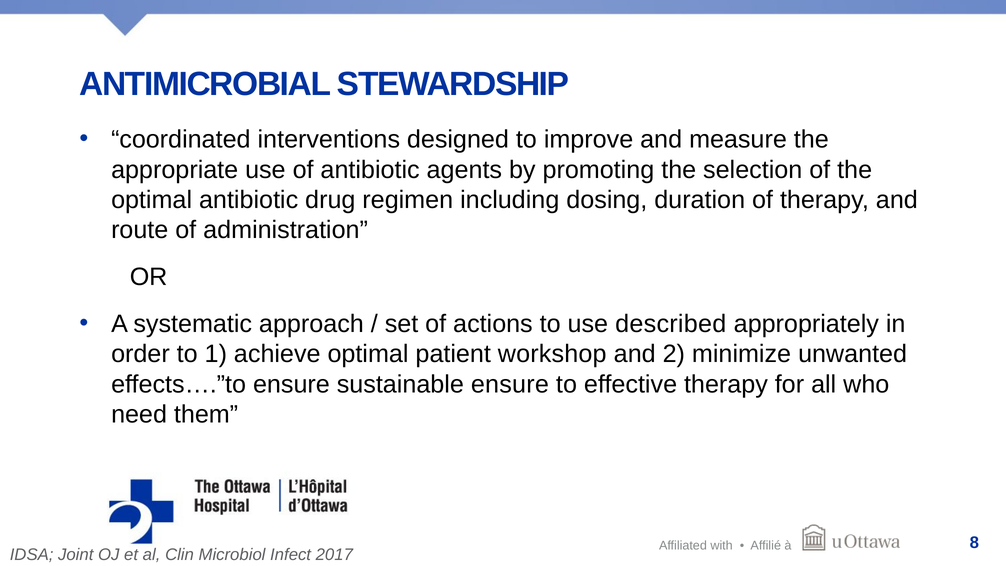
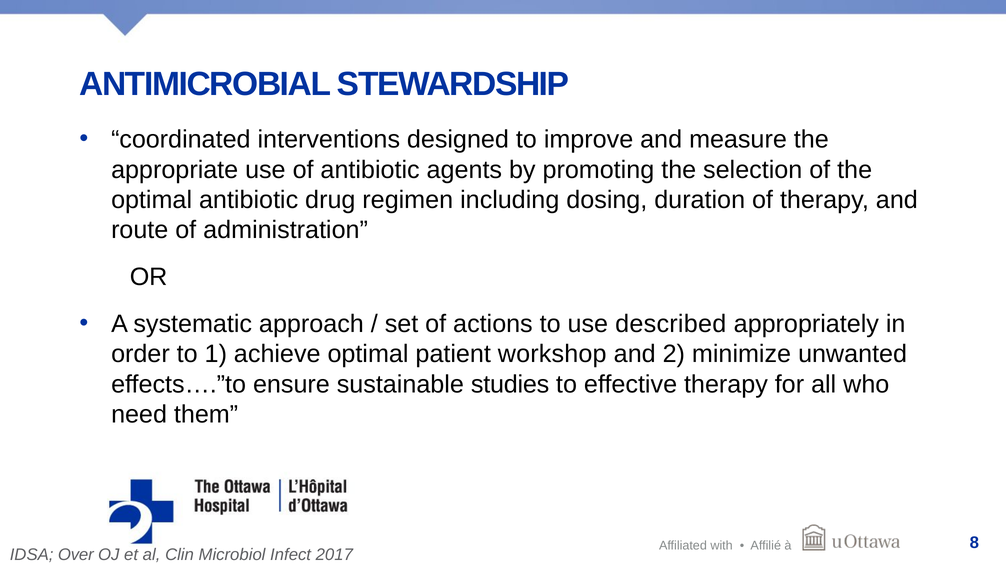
sustainable ensure: ensure -> studies
Joint: Joint -> Over
